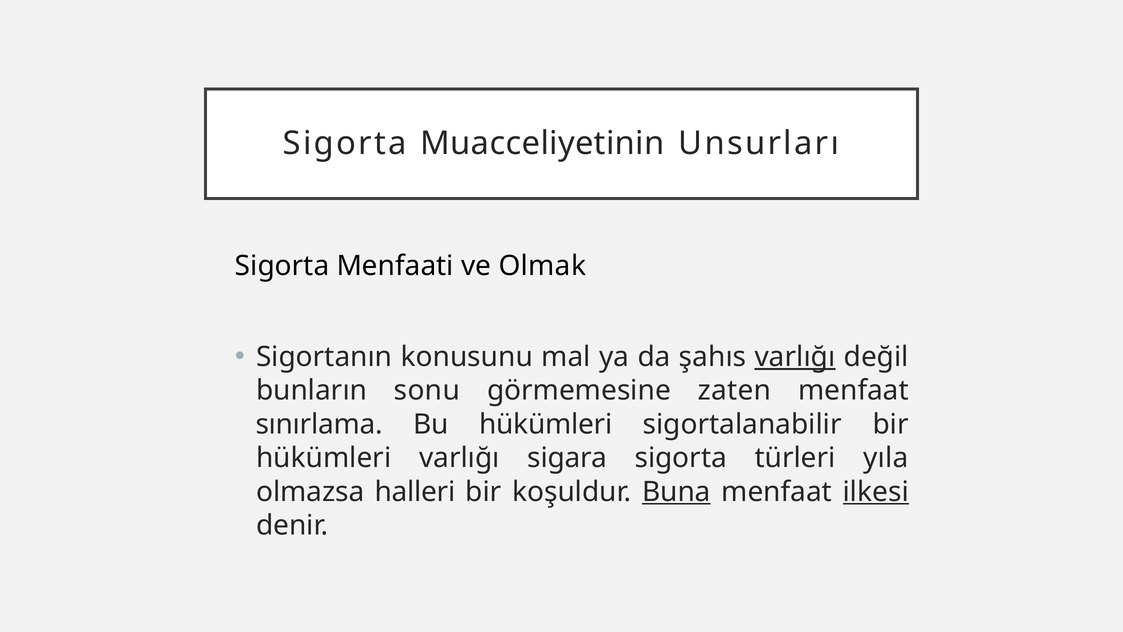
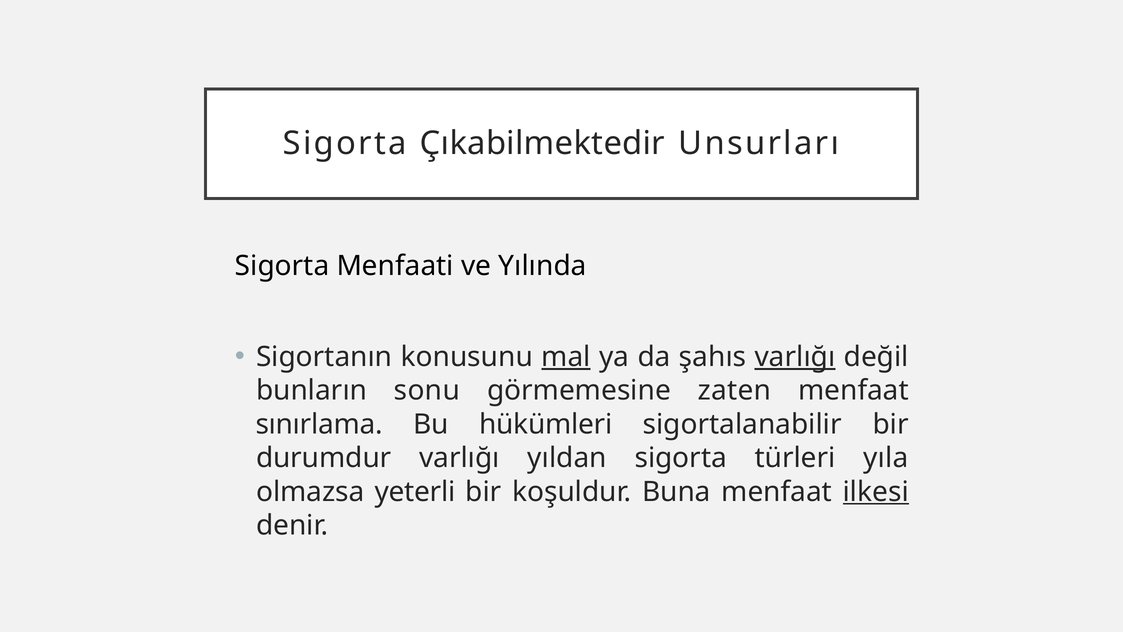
Muacceliyetinin: Muacceliyetinin -> Çıkabilmektedir
Olmak: Olmak -> Yılında
mal underline: none -> present
hükümleri at (324, 458): hükümleri -> durumdur
sigara: sigara -> yıldan
halleri: halleri -> yeterli
Buna underline: present -> none
